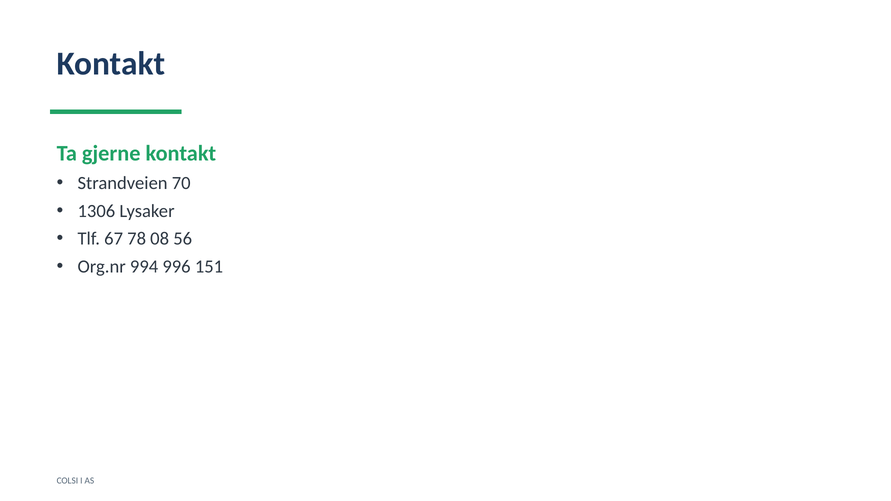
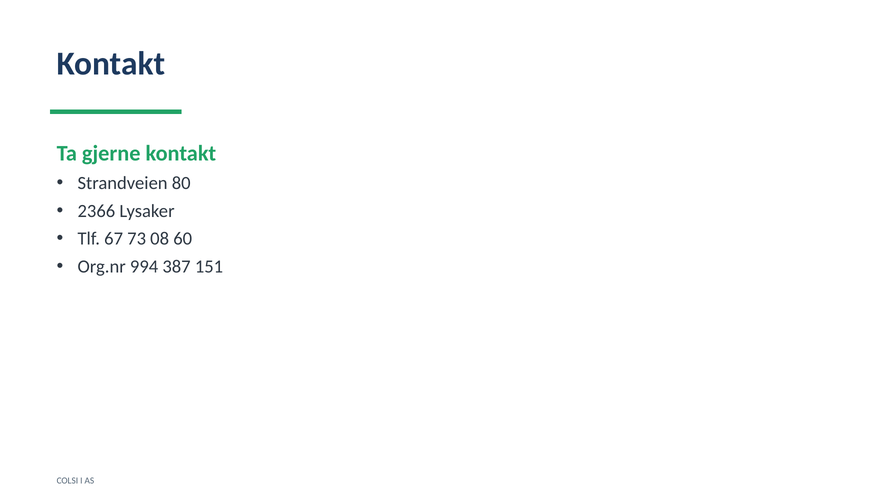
70: 70 -> 80
1306: 1306 -> 2366
78: 78 -> 73
56: 56 -> 60
996: 996 -> 387
